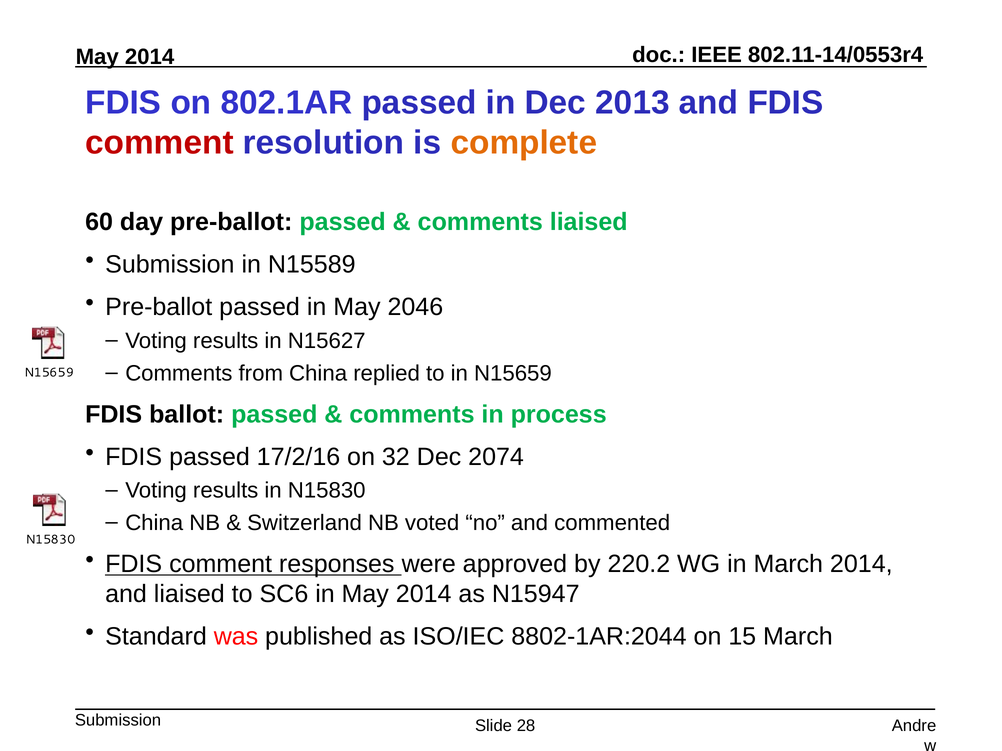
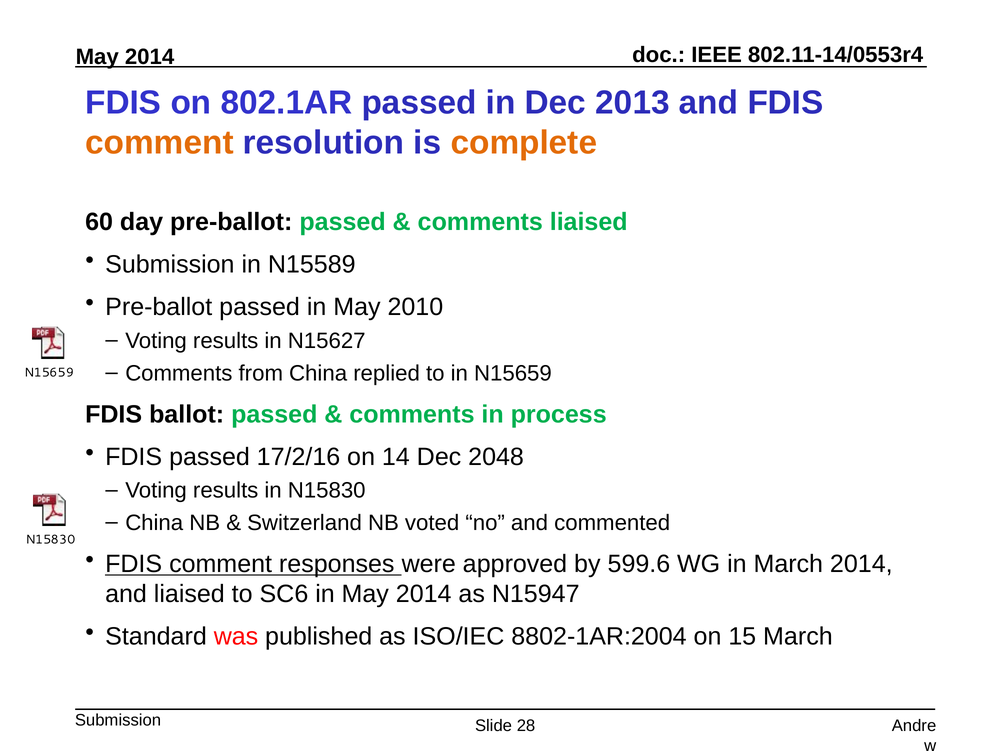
comment at (159, 143) colour: red -> orange
2046: 2046 -> 2010
32: 32 -> 14
2074: 2074 -> 2048
220.2: 220.2 -> 599.6
8802-1AR:2044: 8802-1AR:2044 -> 8802-1AR:2004
